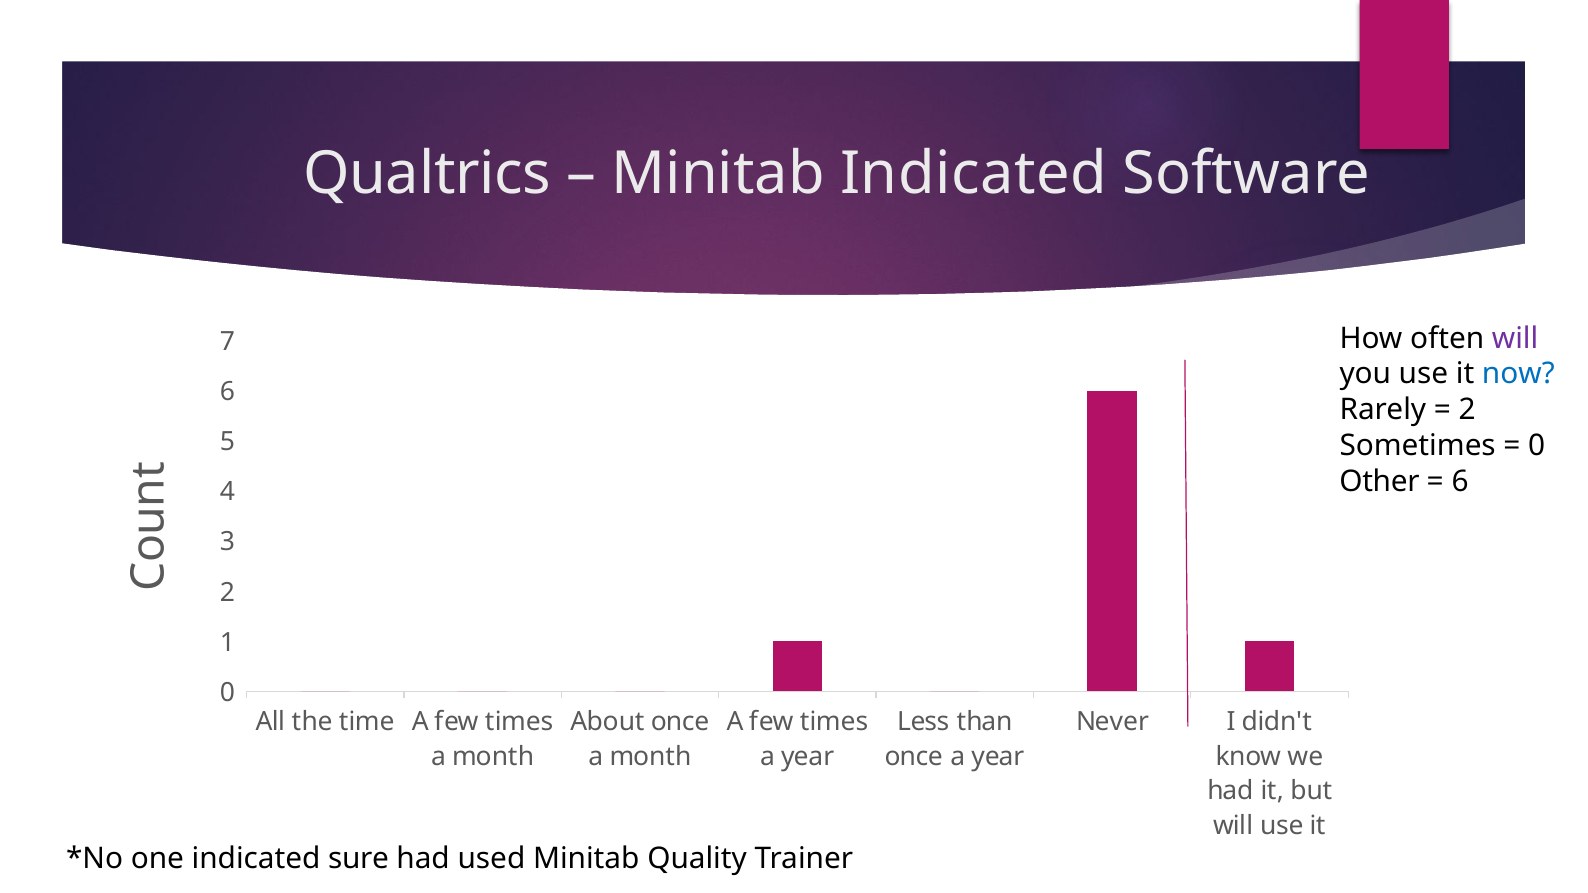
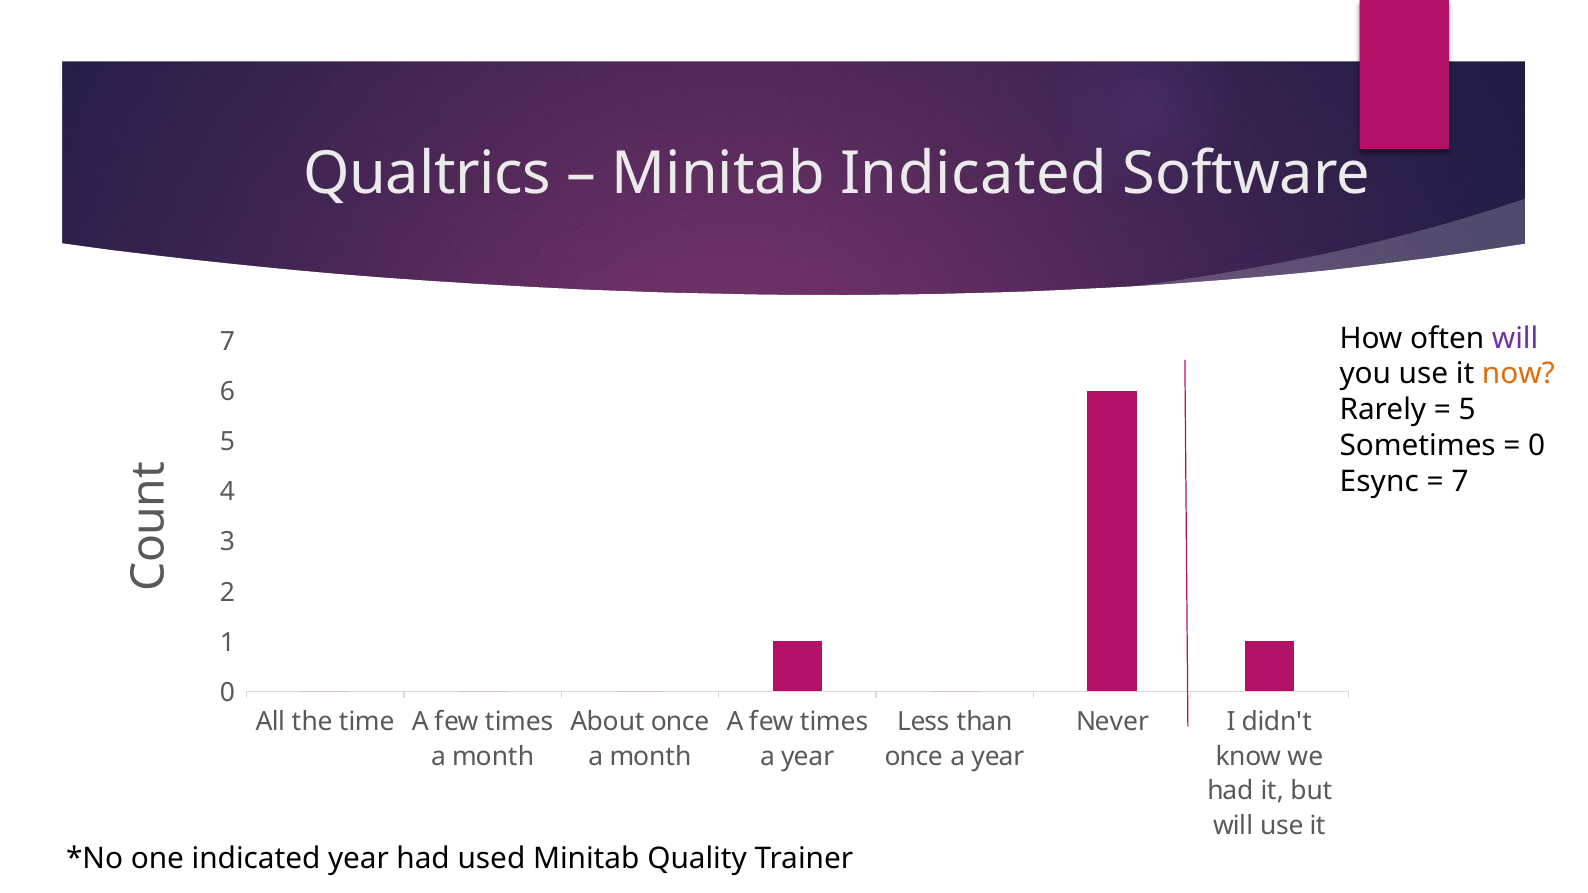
now colour: blue -> orange
2 at (1467, 410): 2 -> 5
Other: Other -> Esync
6 at (1460, 481): 6 -> 7
indicated sure: sure -> year
